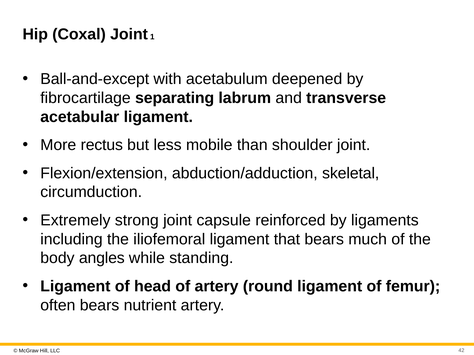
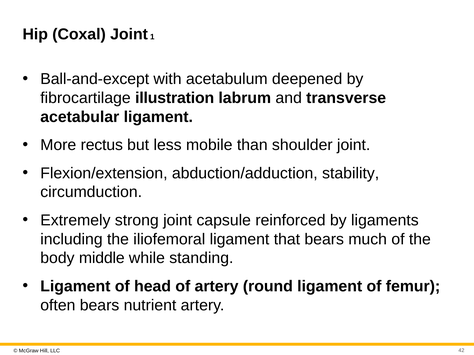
separating: separating -> illustration
skeletal: skeletal -> stability
angles: angles -> middle
